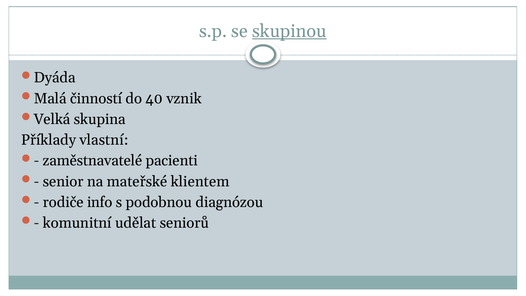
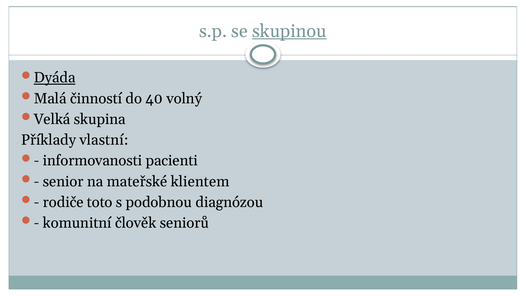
Dyáda underline: none -> present
vznik: vznik -> volný
zaměstnavatelé: zaměstnavatelé -> informovanosti
info: info -> toto
udělat: udělat -> člověk
